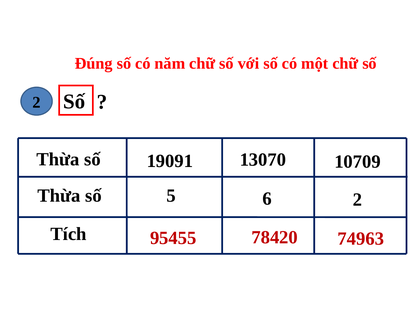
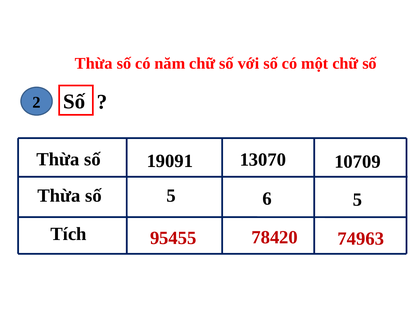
Đúng at (94, 63): Đúng -> Thừa
6 2: 2 -> 5
